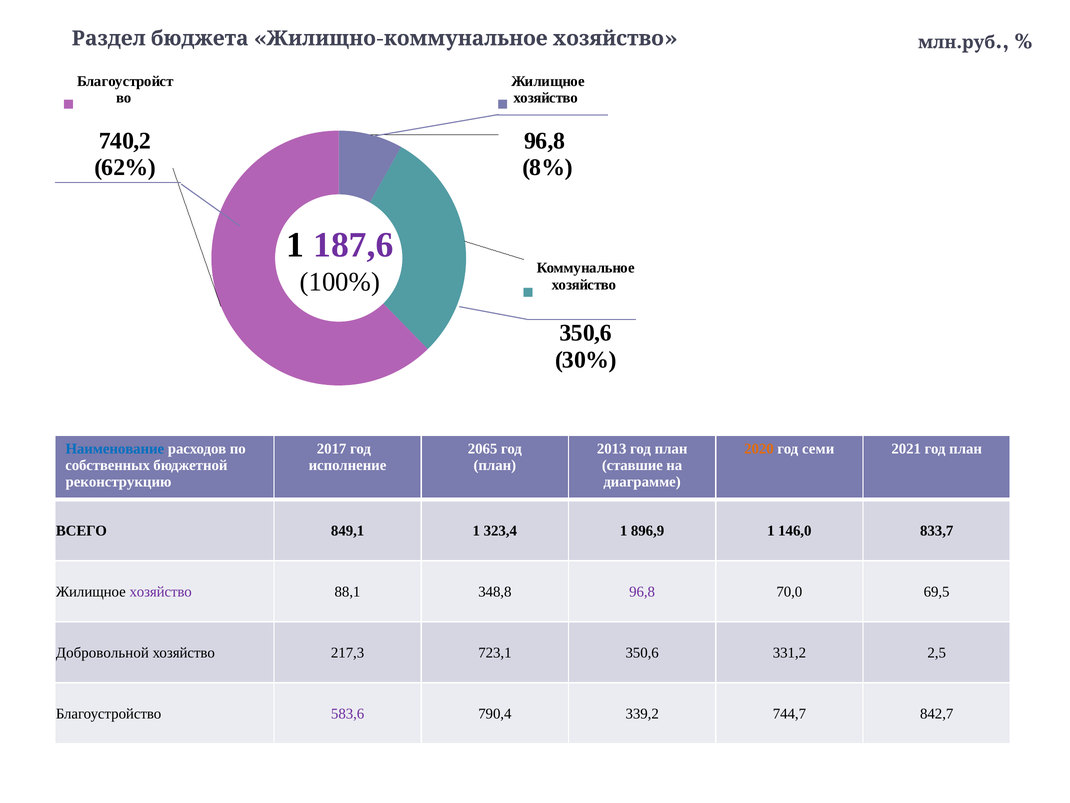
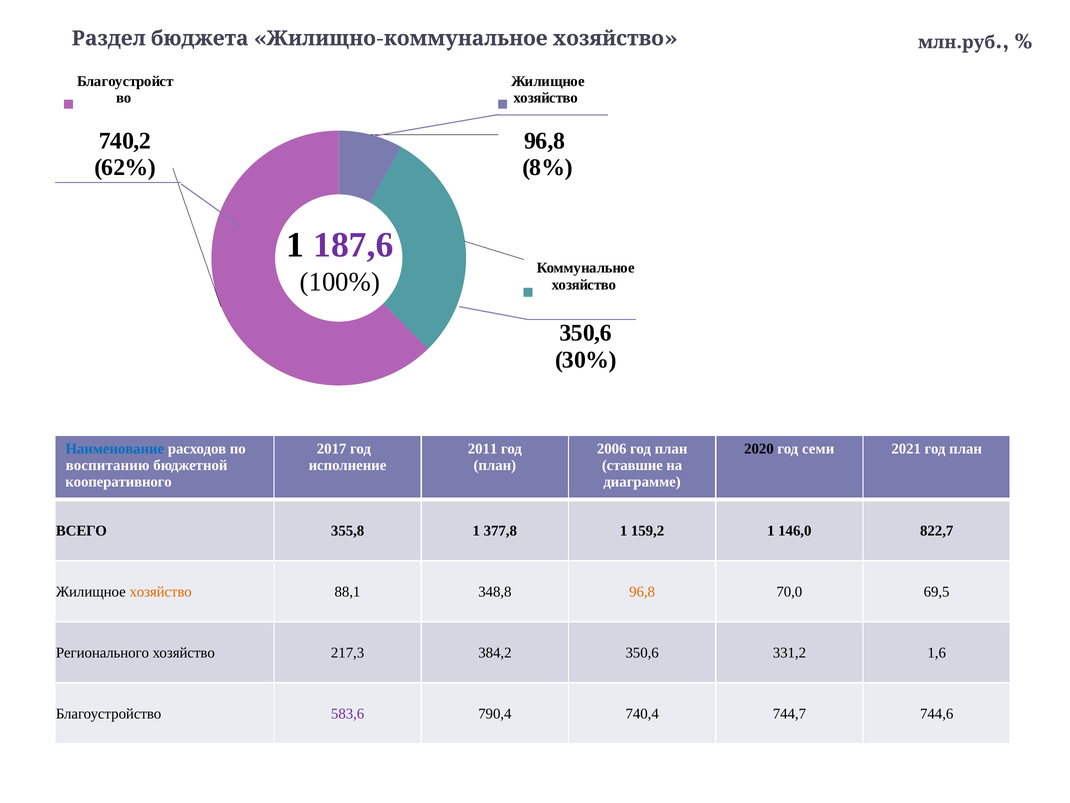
2065: 2065 -> 2011
2013: 2013 -> 2006
2020 colour: orange -> black
собственных: собственных -> воспитанию
реконструкцию: реконструкцию -> кооперативного
849,1: 849,1 -> 355,8
323,4: 323,4 -> 377,8
896,9: 896,9 -> 159,2
833,7: 833,7 -> 822,7
хозяйство at (161, 591) colour: purple -> orange
96,8 at (642, 591) colour: purple -> orange
Добровольной: Добровольной -> Регионального
723,1: 723,1 -> 384,2
2,5: 2,5 -> 1,6
339,2: 339,2 -> 740,4
842,7: 842,7 -> 744,6
